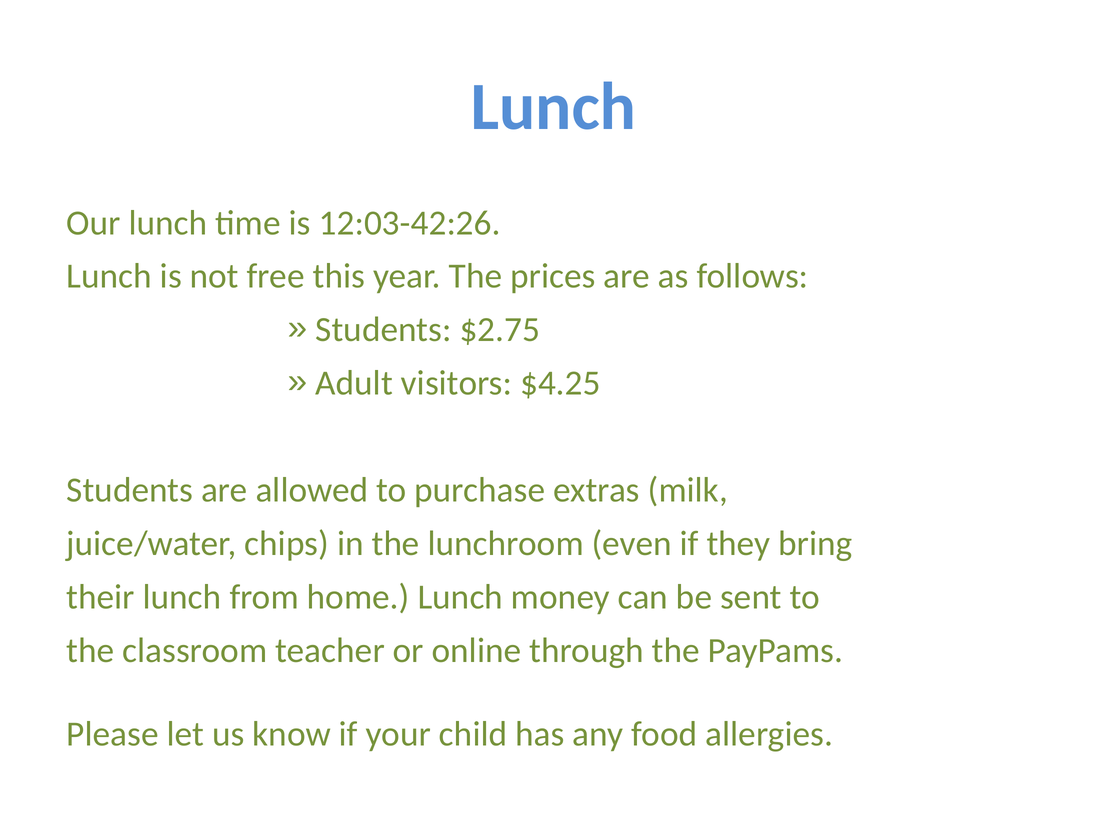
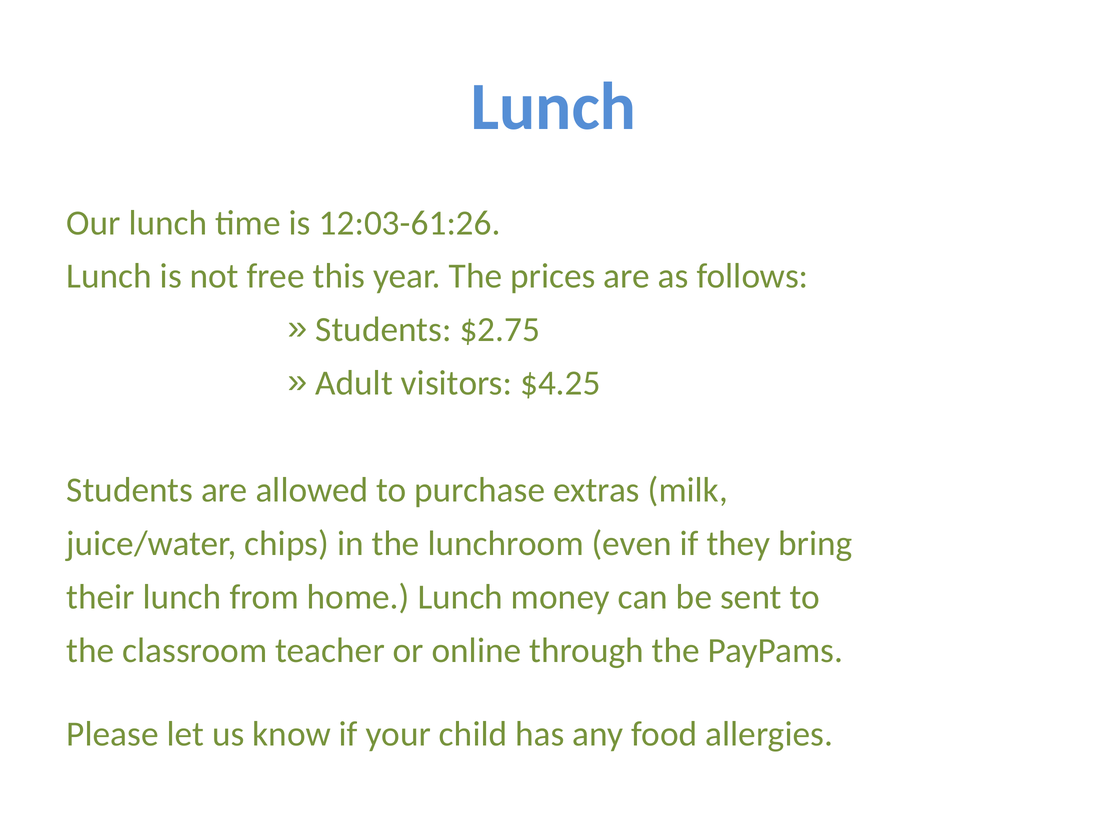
12:03-42:26: 12:03-42:26 -> 12:03-61:26
